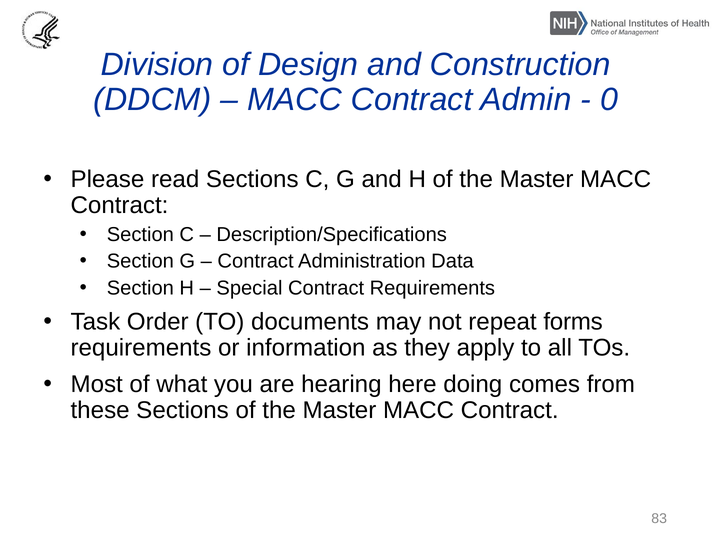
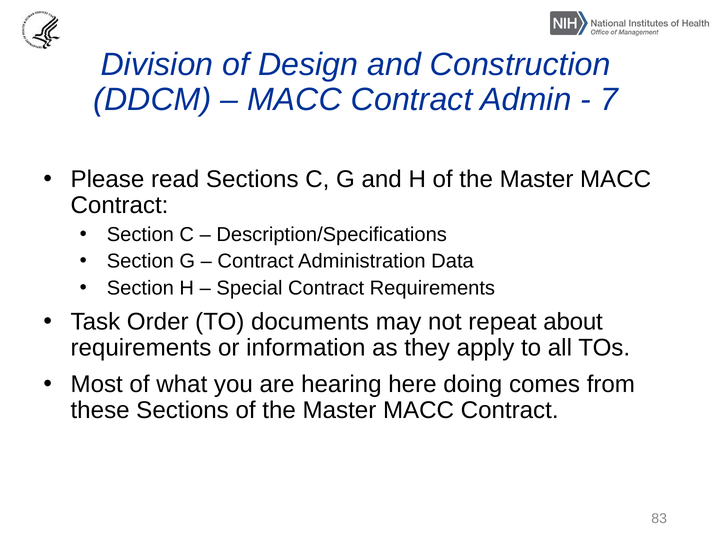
0: 0 -> 7
forms: forms -> about
